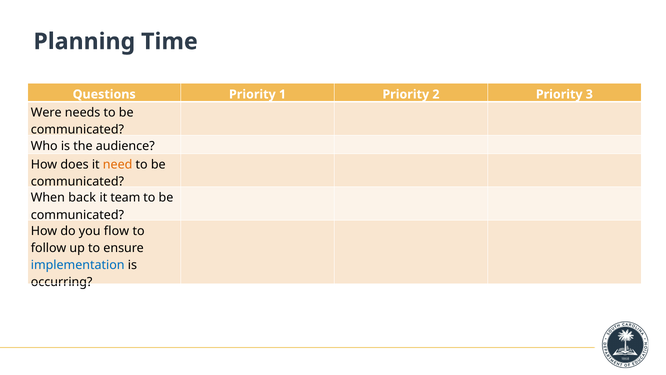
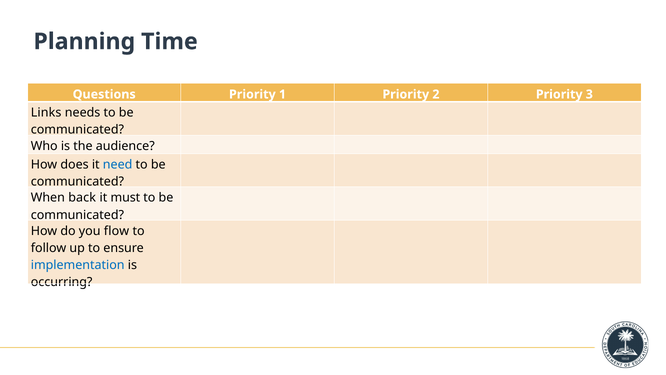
Were: Were -> Links
need colour: orange -> blue
team: team -> must
